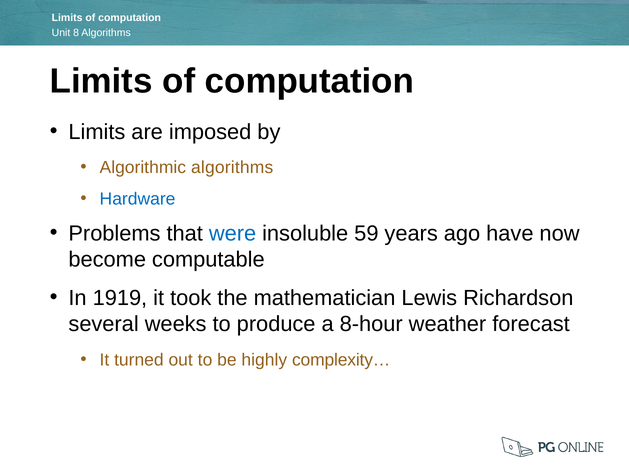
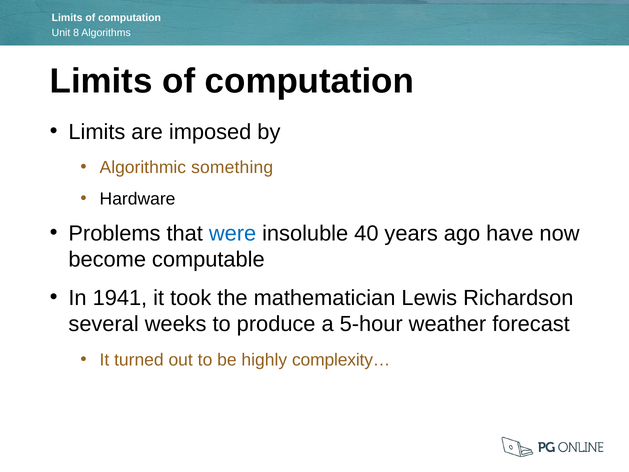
Algorithmic algorithms: algorithms -> something
Hardware colour: blue -> black
59: 59 -> 40
1919: 1919 -> 1941
8-hour: 8-hour -> 5-hour
